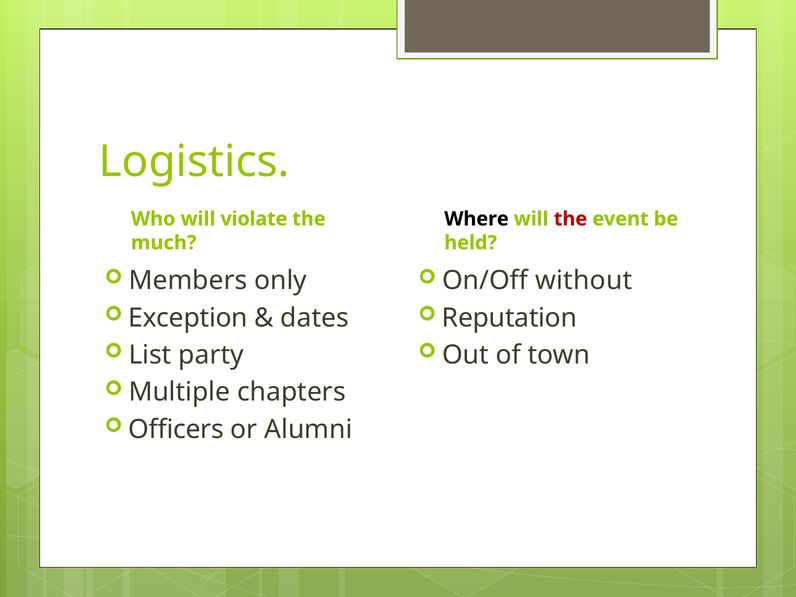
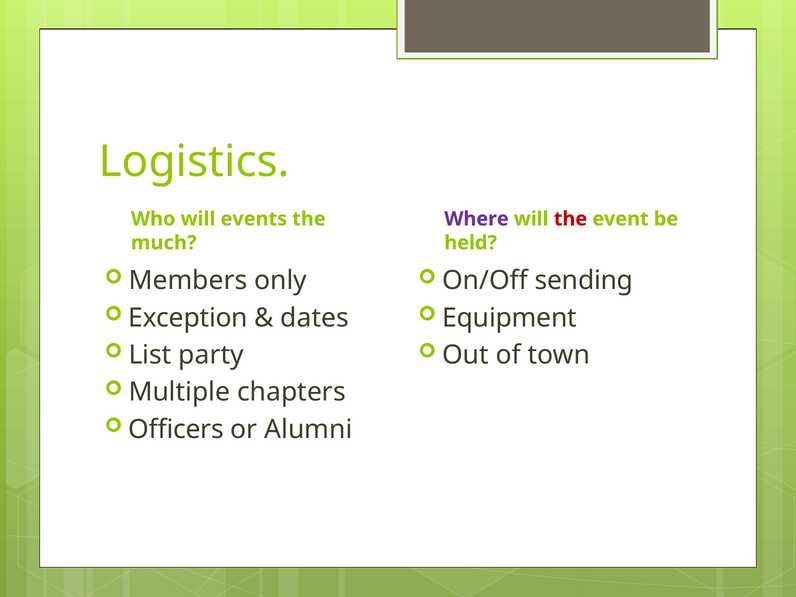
violate: violate -> events
Where colour: black -> purple
without: without -> sending
Reputation: Reputation -> Equipment
